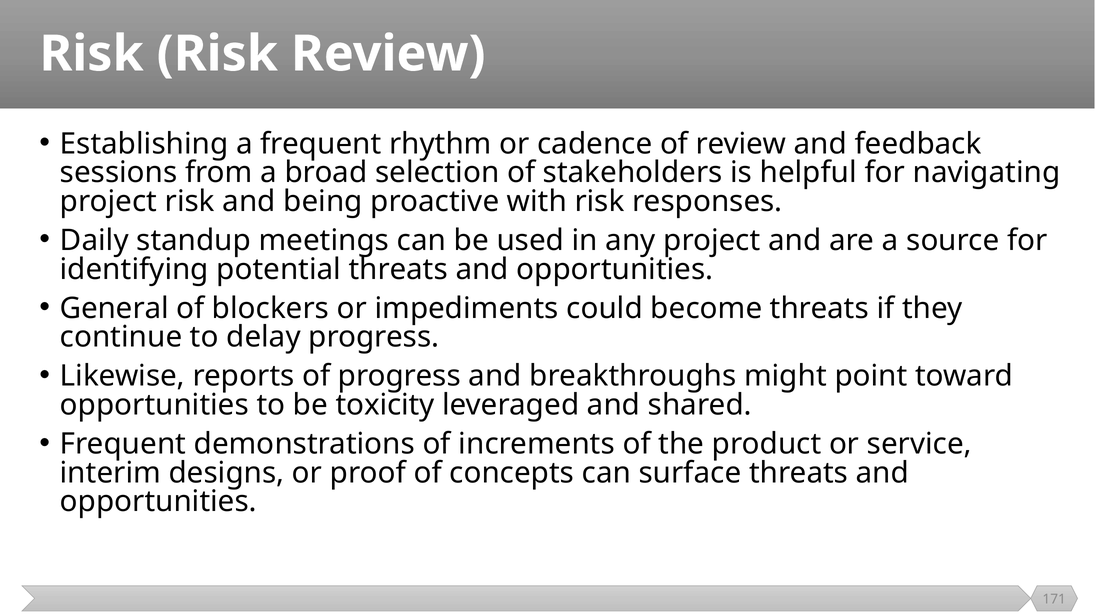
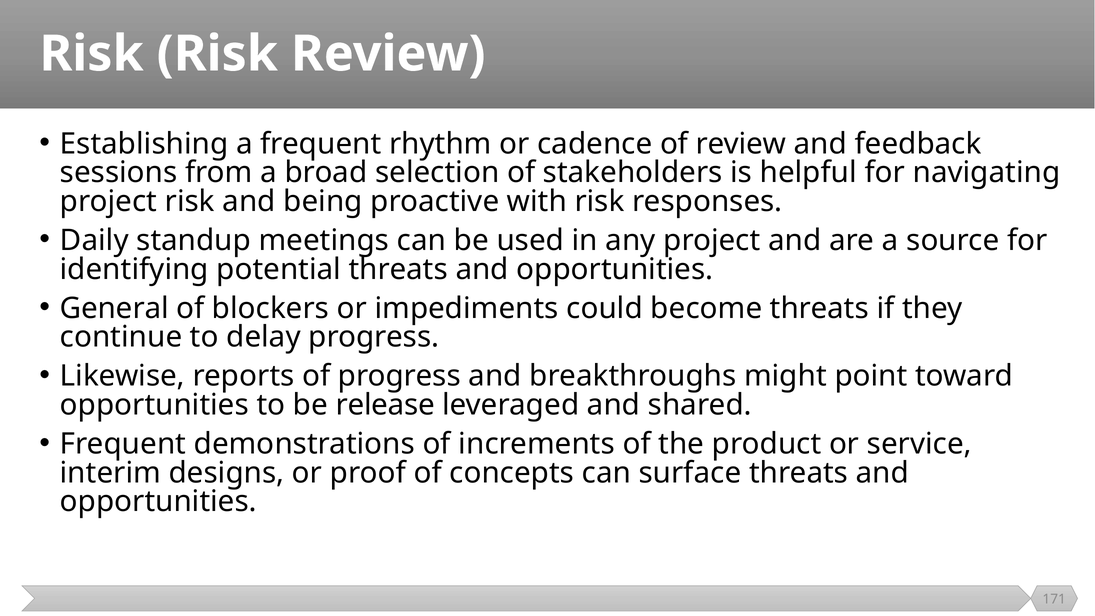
toxicity: toxicity -> release
